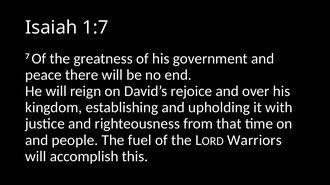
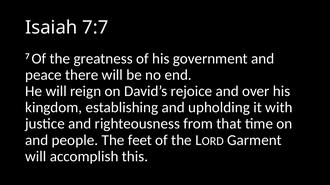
1:7: 1:7 -> 7:7
fuel: fuel -> feet
Warriors: Warriors -> Garment
